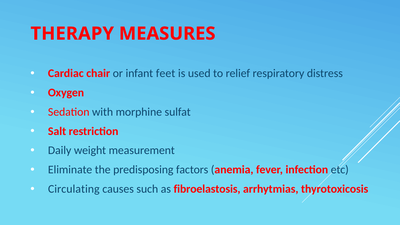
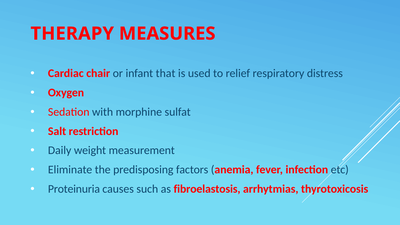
feet: feet -> that
Circulating: Circulating -> Proteinuria
